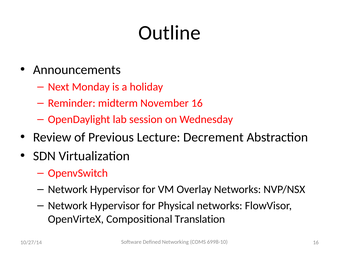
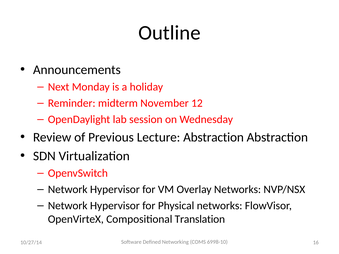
November 16: 16 -> 12
Lecture Decrement: Decrement -> Abstraction
